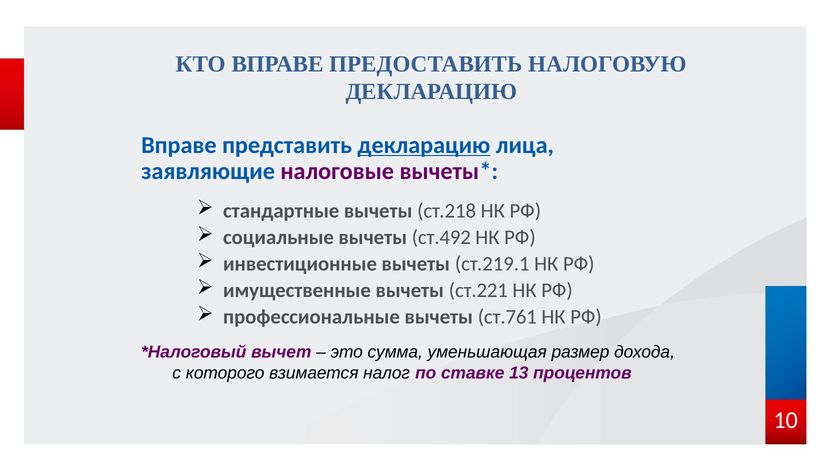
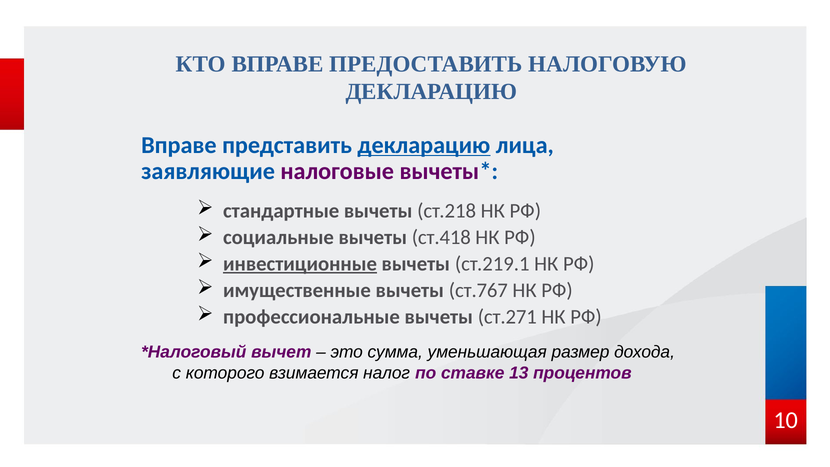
ст.492: ст.492 -> ст.418
инвестиционные underline: none -> present
ст.221: ст.221 -> ст.767
ст.761: ст.761 -> ст.271
